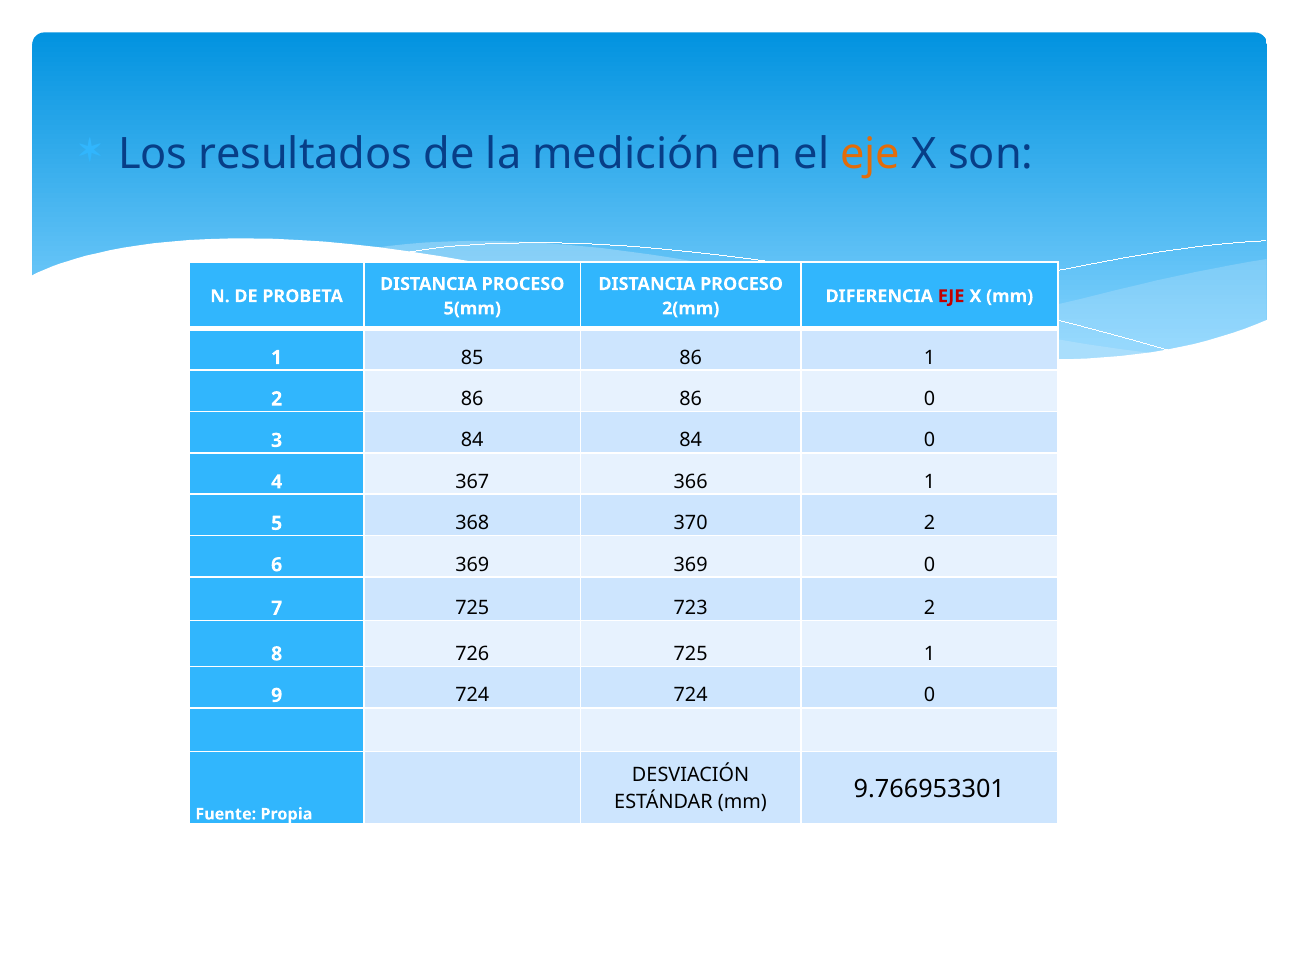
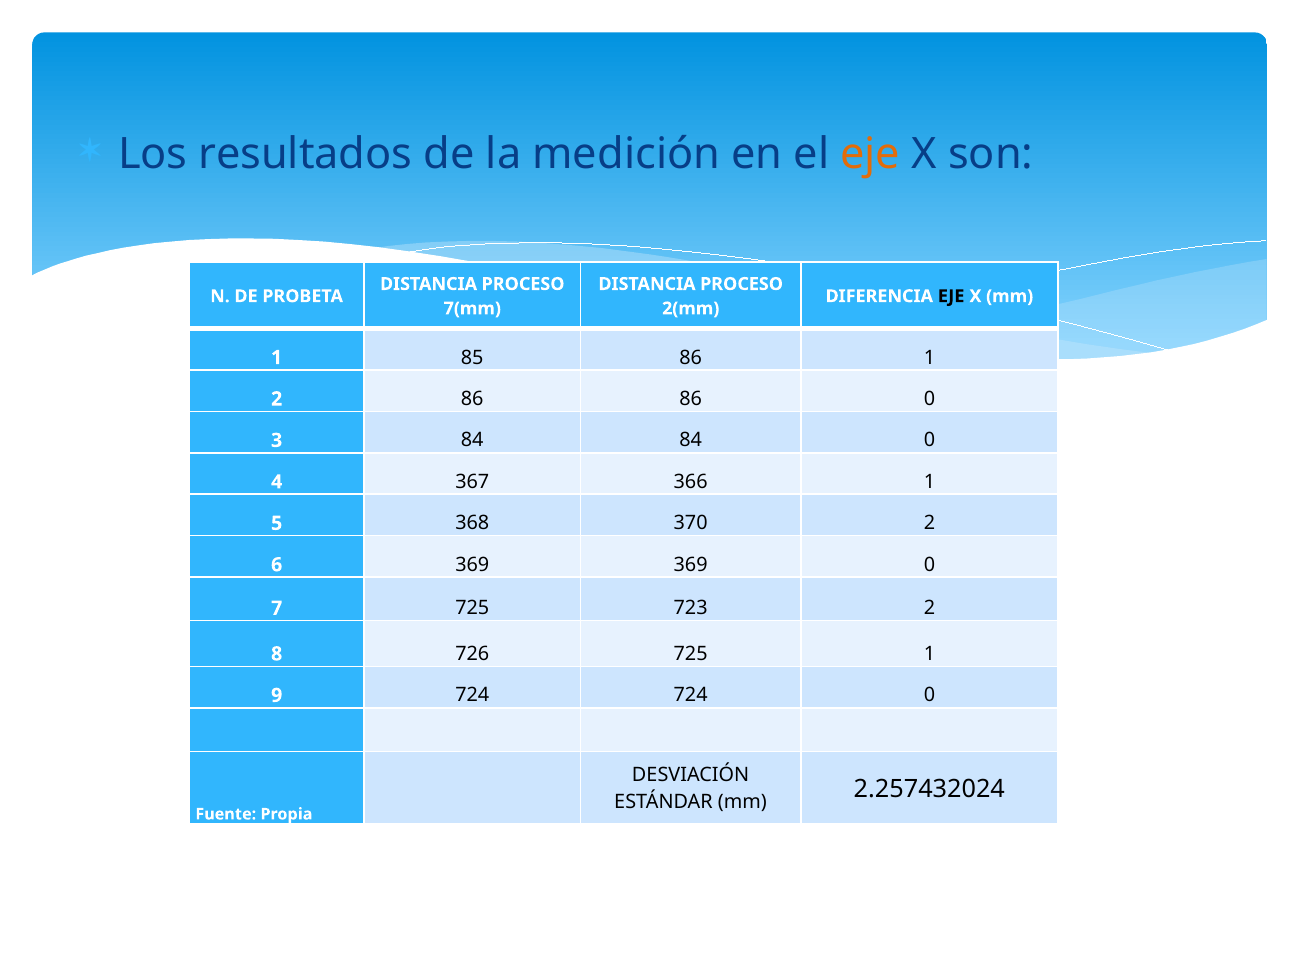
EJE at (951, 296) colour: red -> black
5(mm: 5(mm -> 7(mm
9.766953301: 9.766953301 -> 2.257432024
